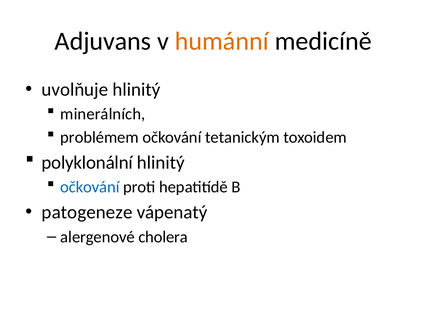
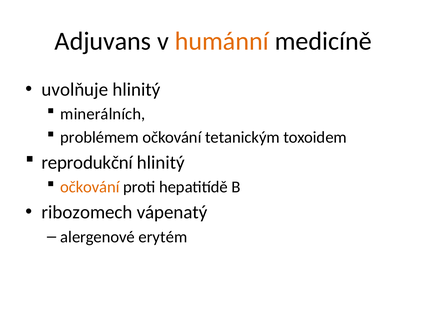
polyklonální: polyklonální -> reprodukční
očkování at (90, 187) colour: blue -> orange
patogeneze: patogeneze -> ribozomech
cholera: cholera -> erytém
